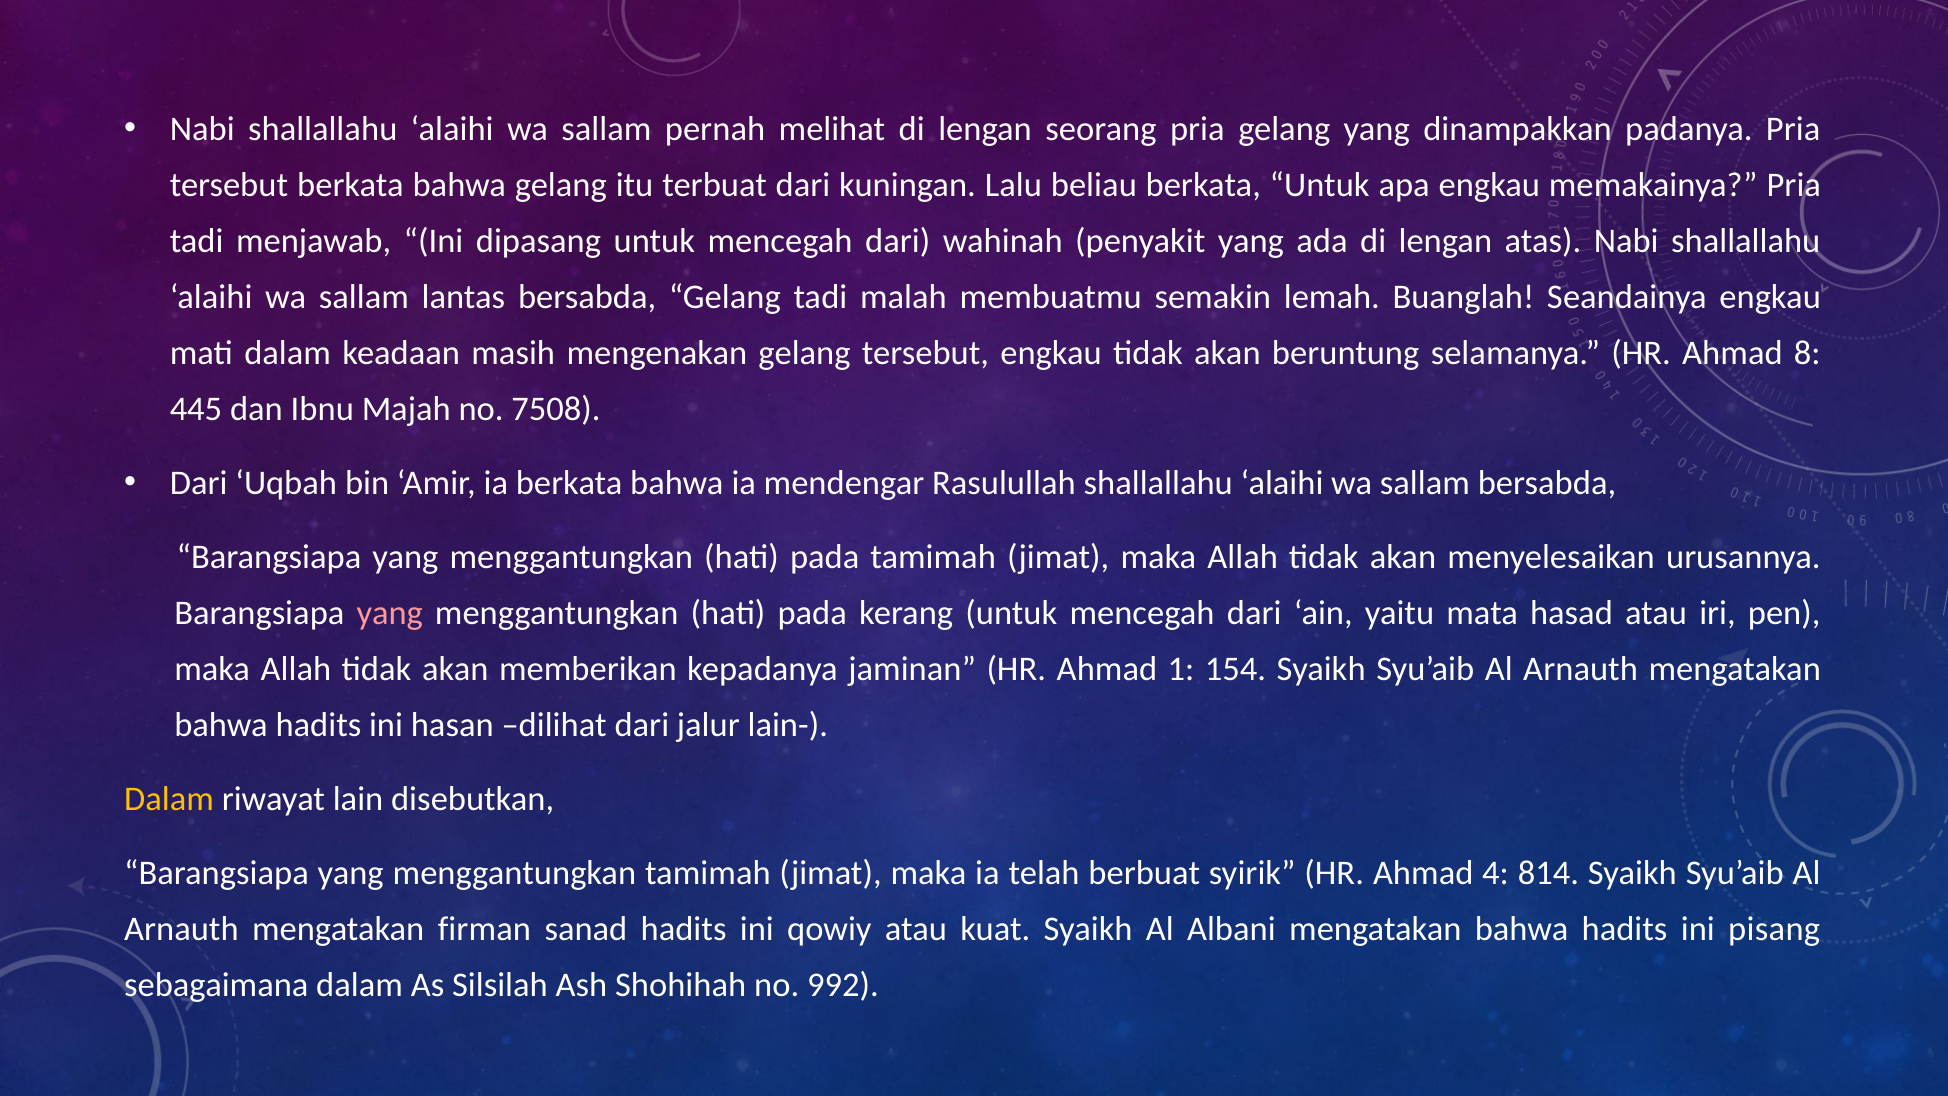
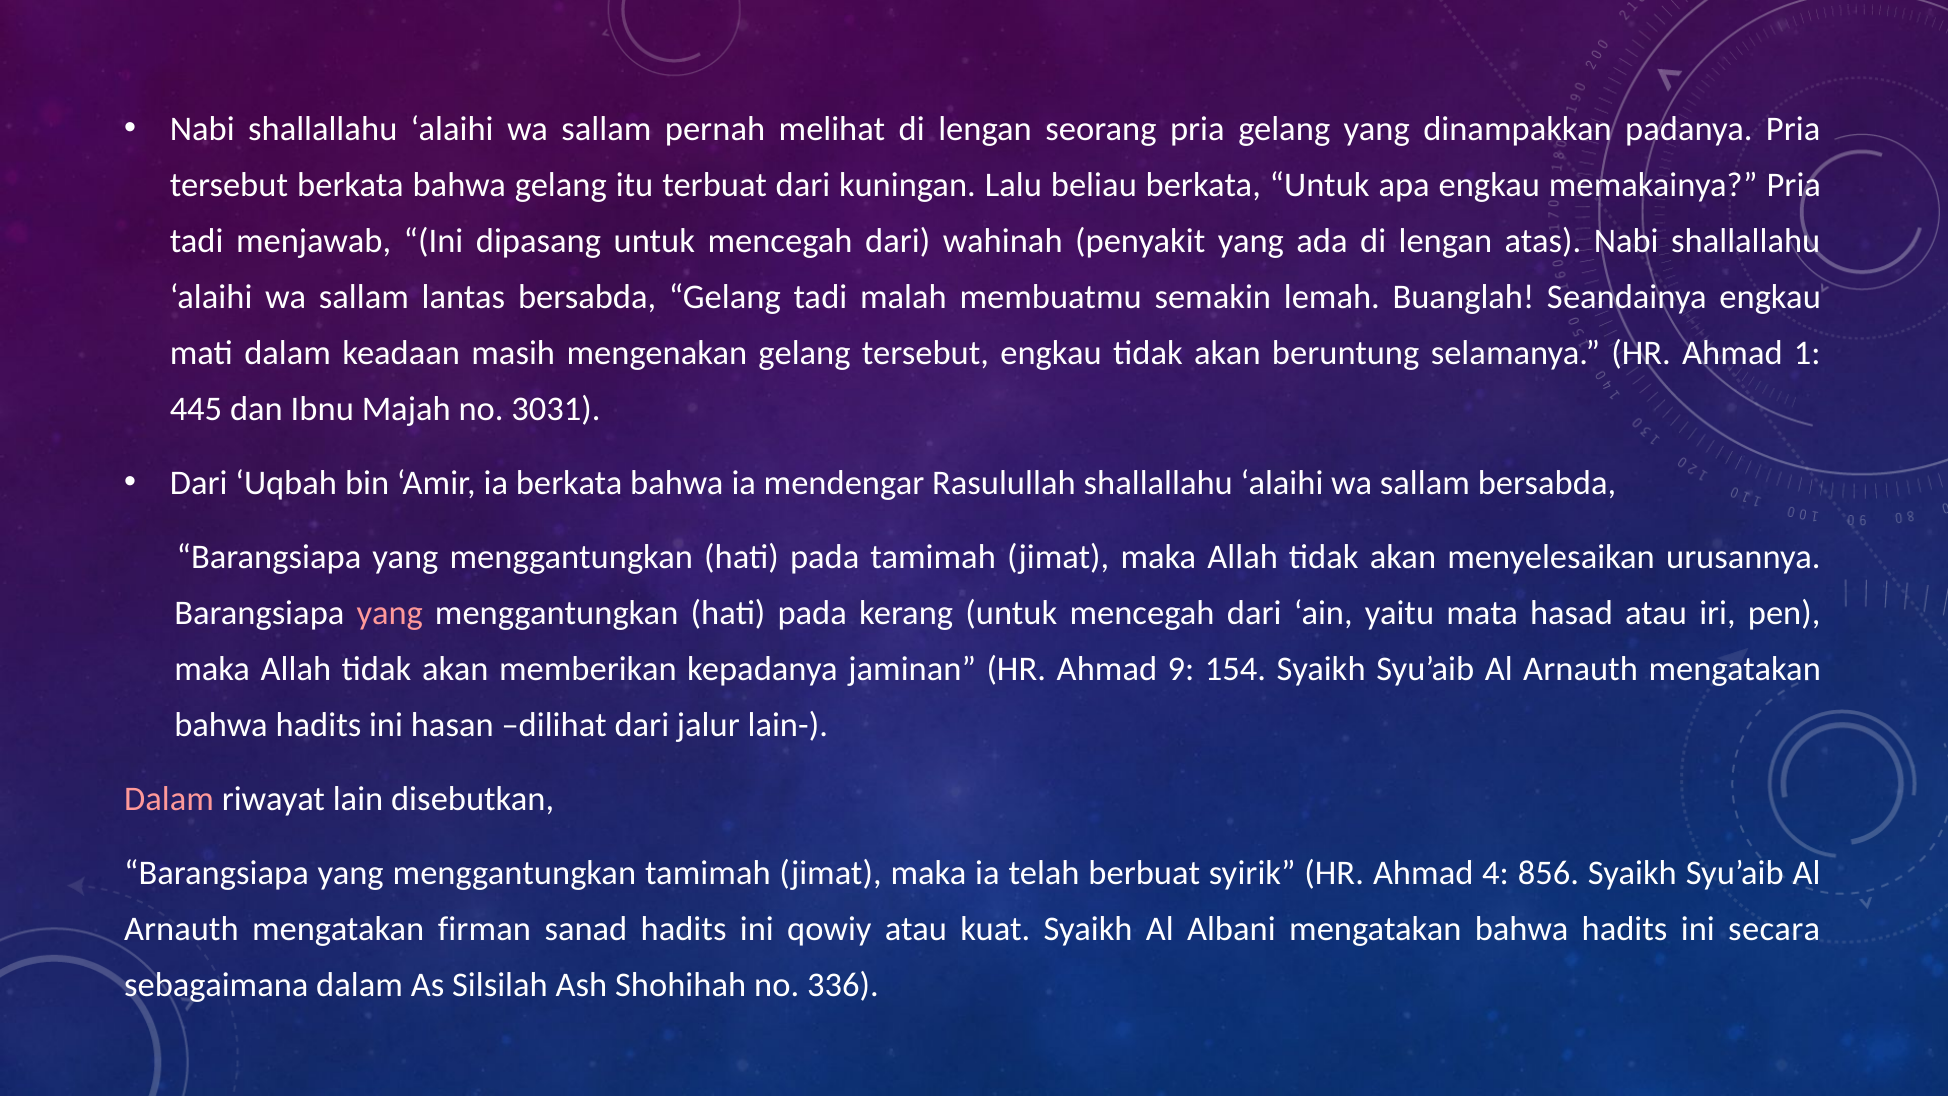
8: 8 -> 1
7508: 7508 -> 3031
1: 1 -> 9
Dalam at (169, 799) colour: yellow -> pink
814: 814 -> 856
pisang: pisang -> secara
992: 992 -> 336
